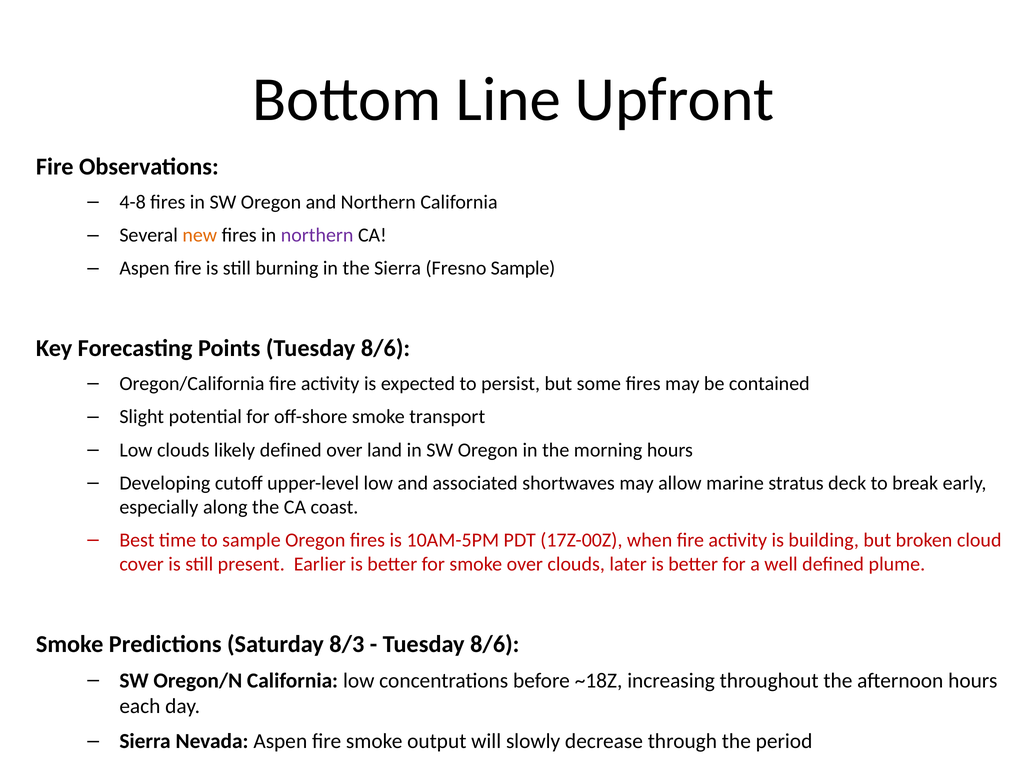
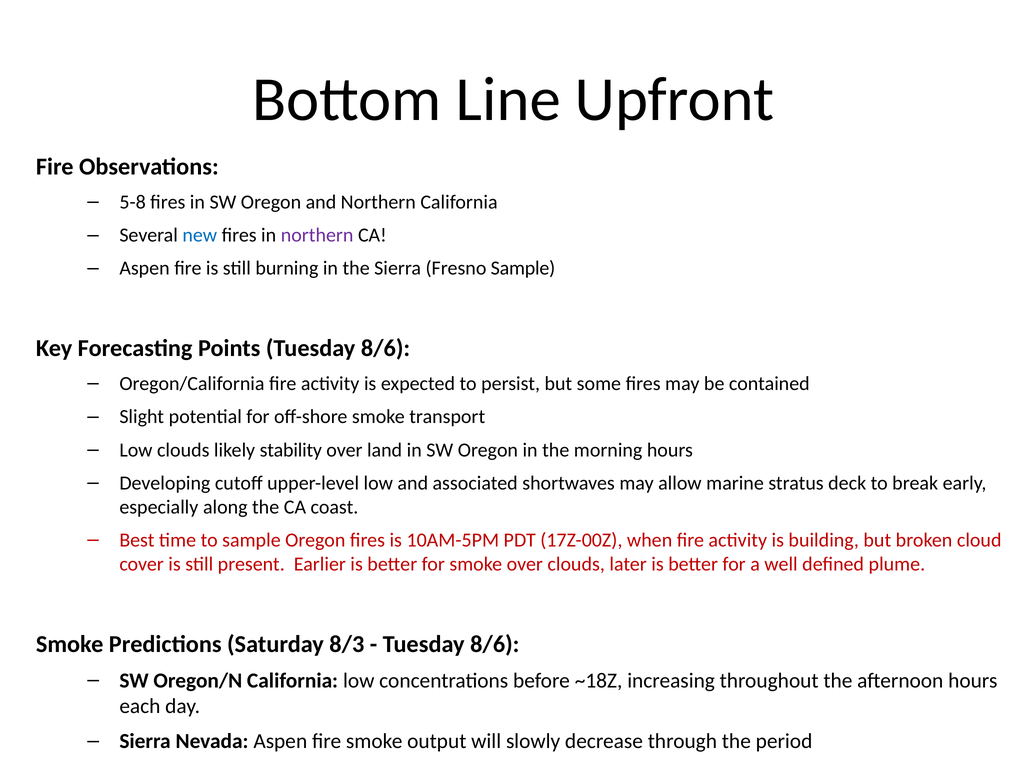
4-8: 4-8 -> 5-8
new colour: orange -> blue
likely defined: defined -> stability
